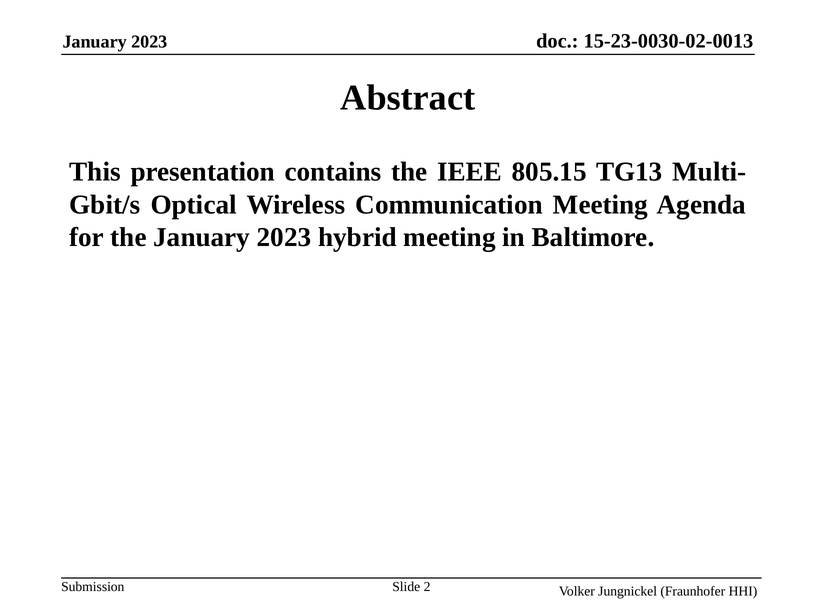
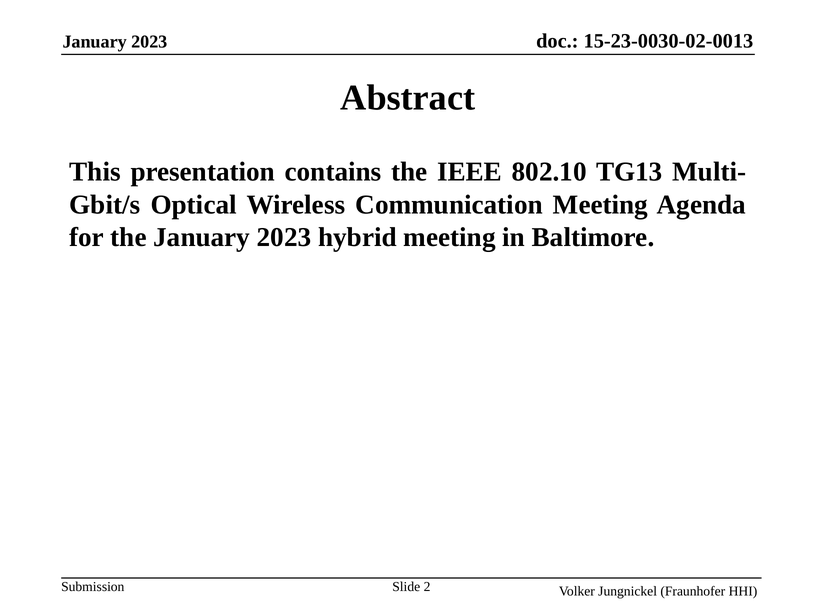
805.15: 805.15 -> 802.10
